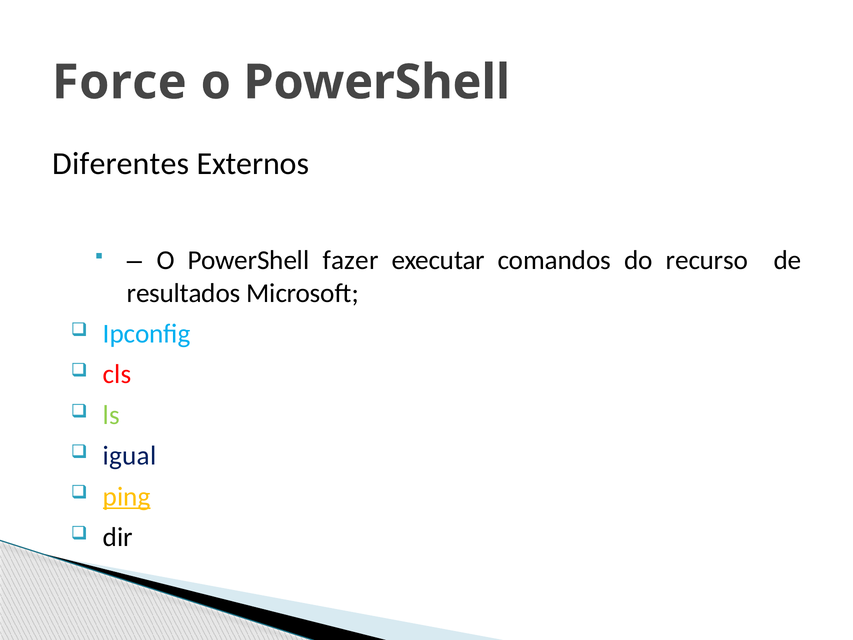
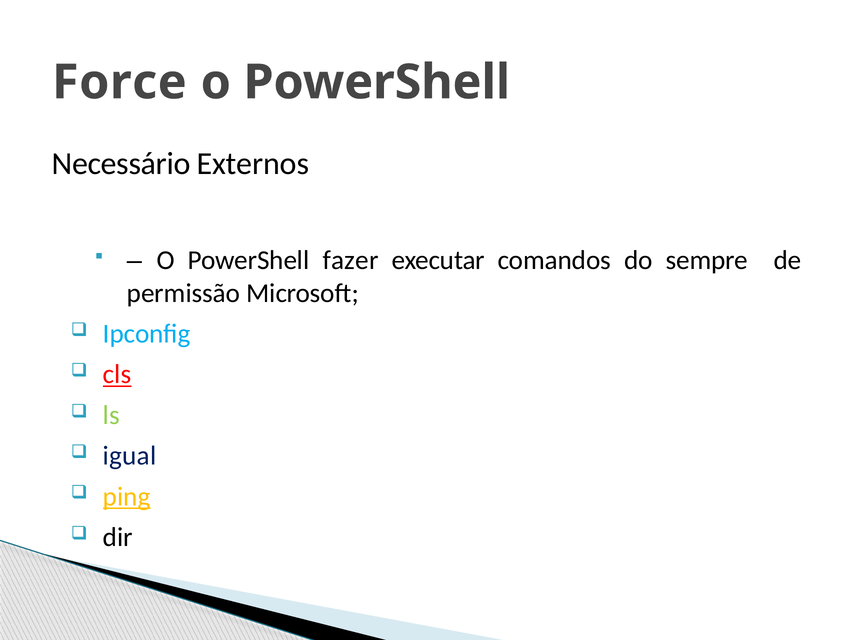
Diferentes: Diferentes -> Necessário
recurso: recurso -> sempre
resultados: resultados -> permissão
cls underline: none -> present
